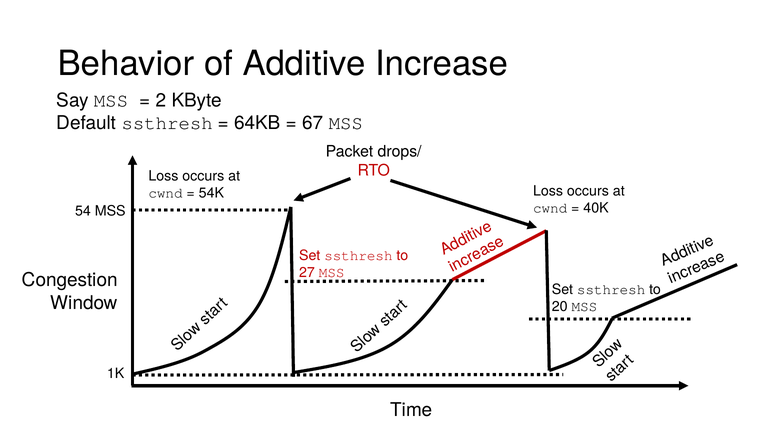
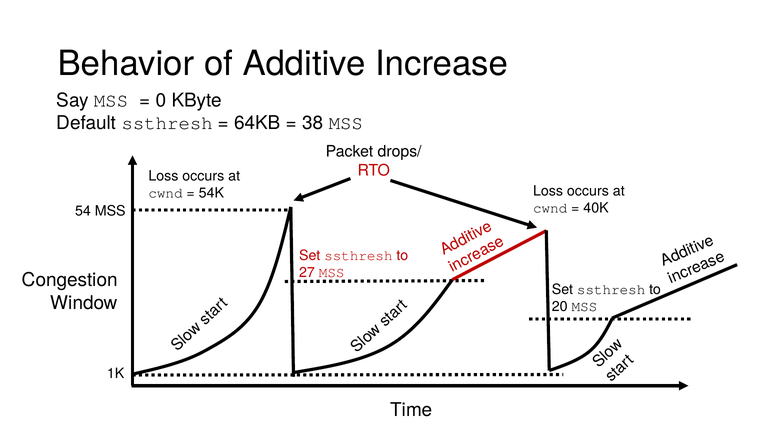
2: 2 -> 0
67: 67 -> 38
